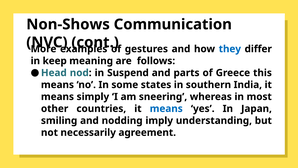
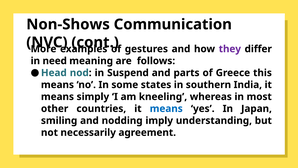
they colour: blue -> purple
keep: keep -> need
sneering: sneering -> kneeling
